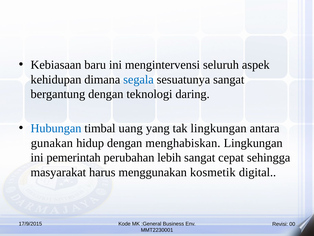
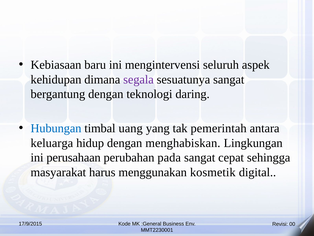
segala colour: blue -> purple
tak lingkungan: lingkungan -> pemerintah
gunakan: gunakan -> keluarga
pemerintah: pemerintah -> perusahaan
lebih: lebih -> pada
